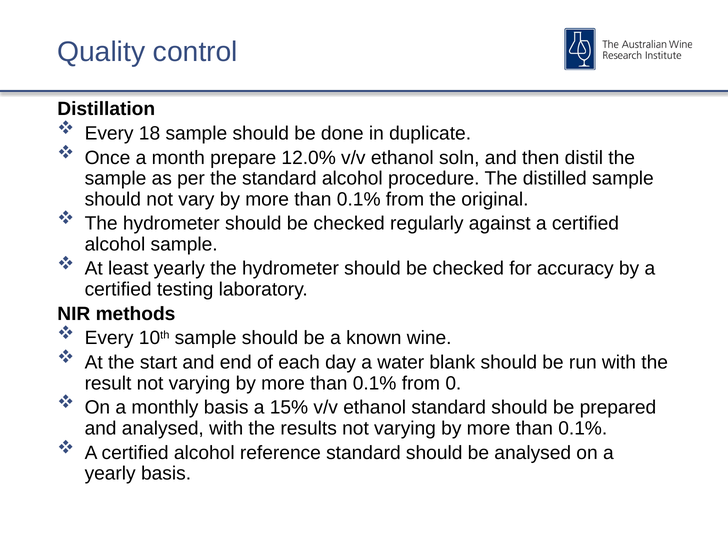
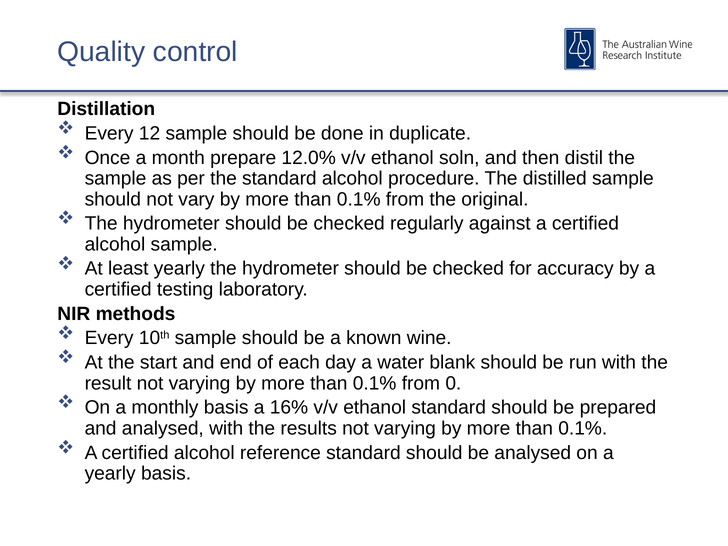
18: 18 -> 12
15%: 15% -> 16%
